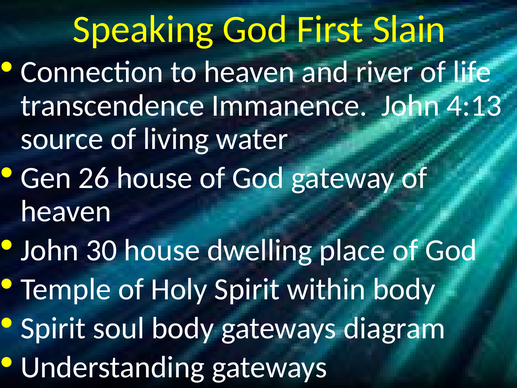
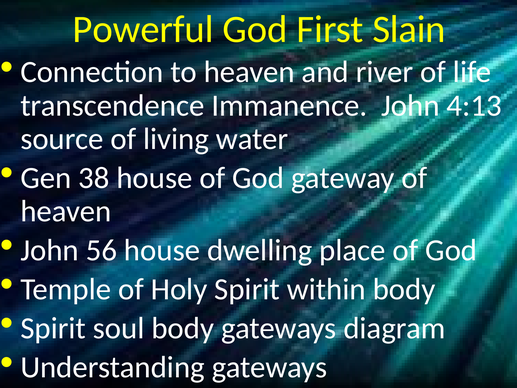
Speaking: Speaking -> Powerful
26: 26 -> 38
30: 30 -> 56
